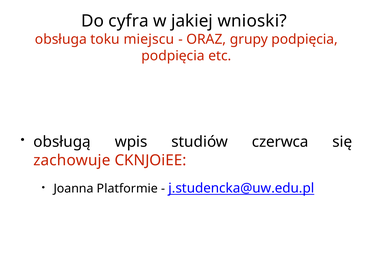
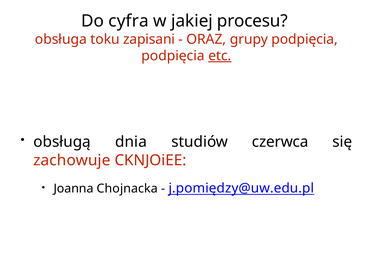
wnioski: wnioski -> procesu
miejscu: miejscu -> zapisani
etc underline: none -> present
wpis: wpis -> dnia
Platformie: Platformie -> Chojnacka
j.studencka@uw.edu.pl: j.studencka@uw.edu.pl -> j.pomiędzy@uw.edu.pl
